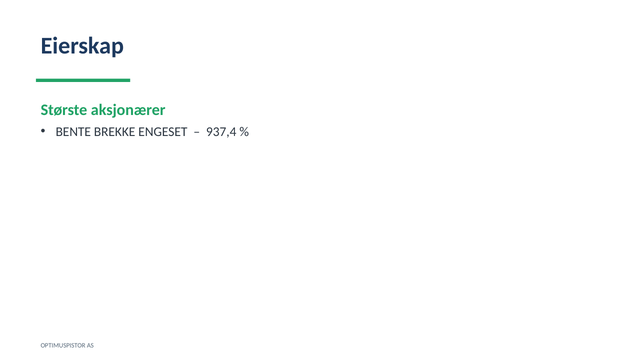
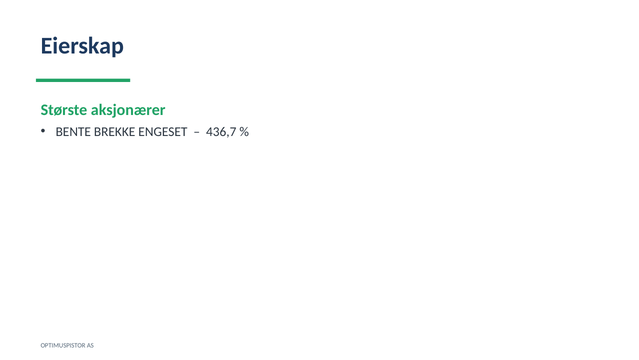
937,4: 937,4 -> 436,7
